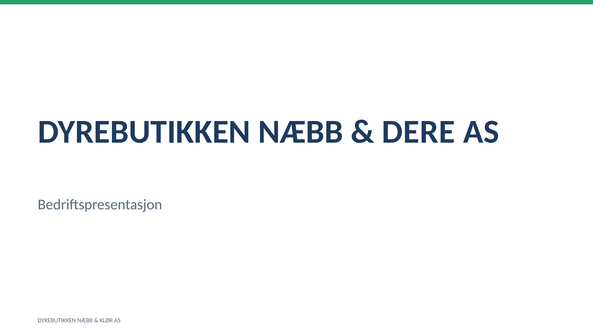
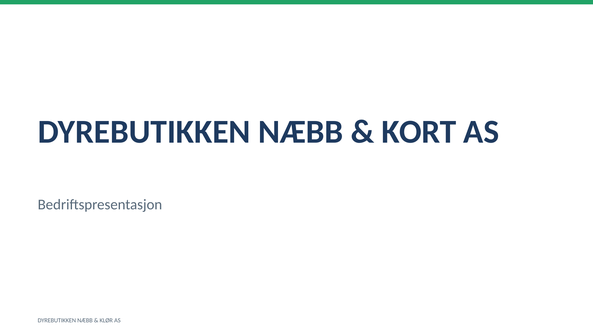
DERE: DERE -> KORT
